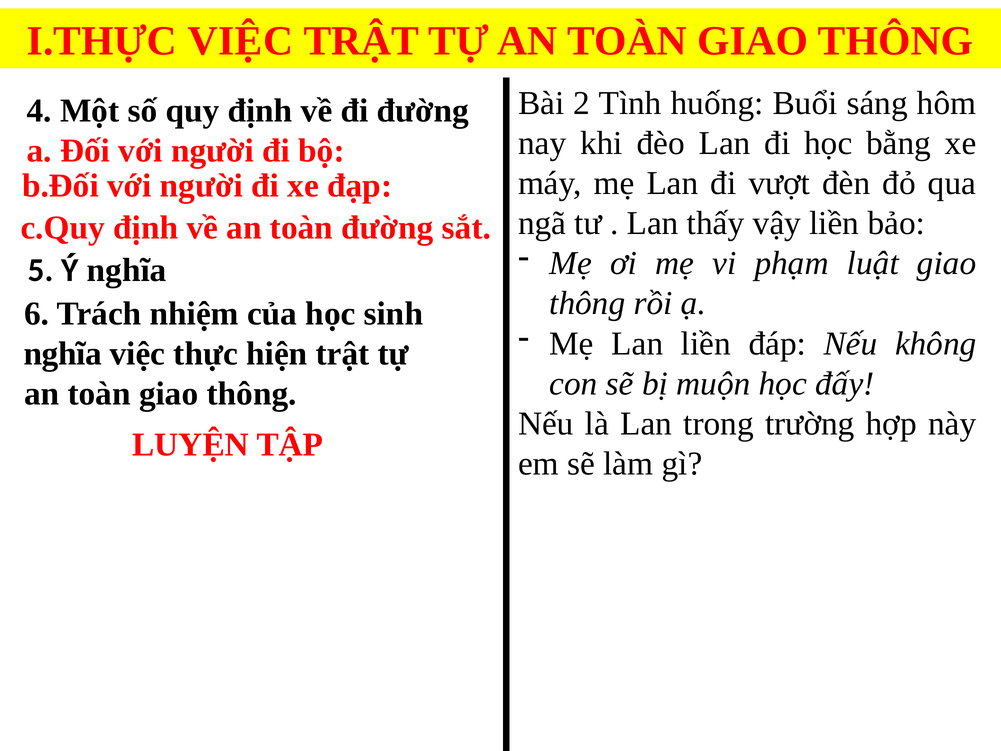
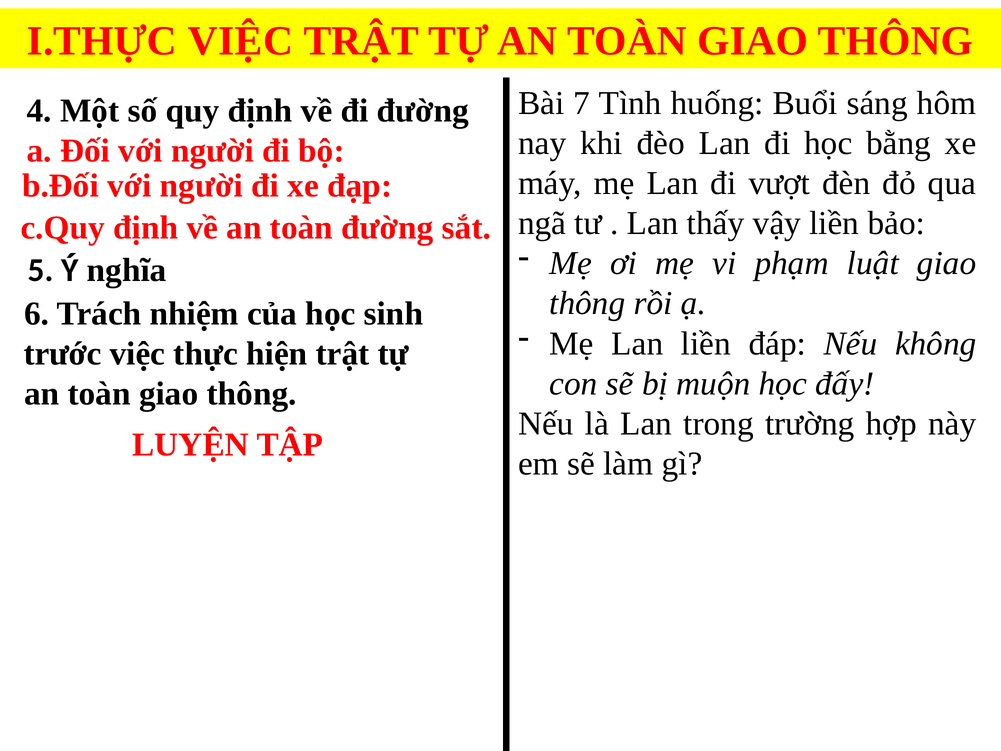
2: 2 -> 7
nghĩa at (63, 353): nghĩa -> trước
